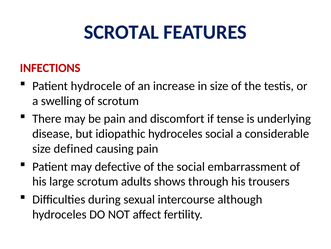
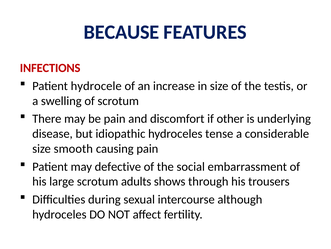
SCROTAL: SCROTAL -> BECAUSE
tense: tense -> other
hydroceles social: social -> tense
defined: defined -> smooth
